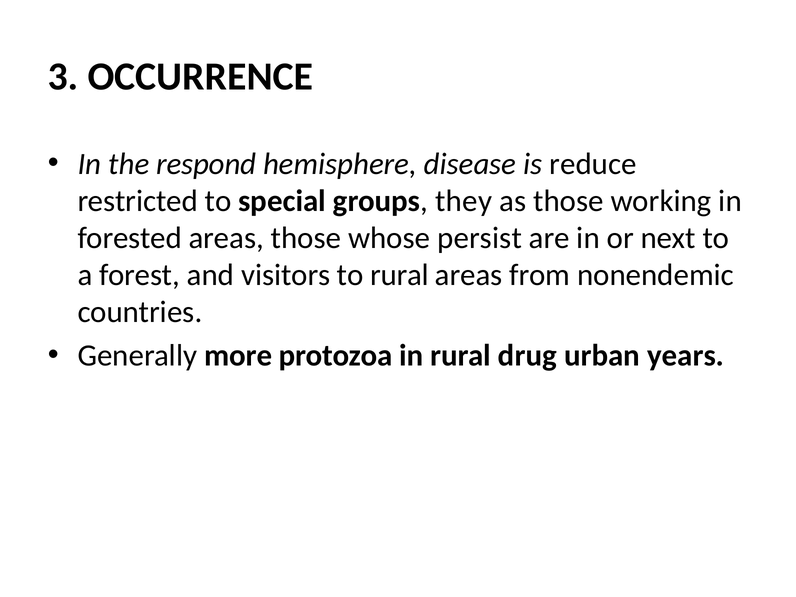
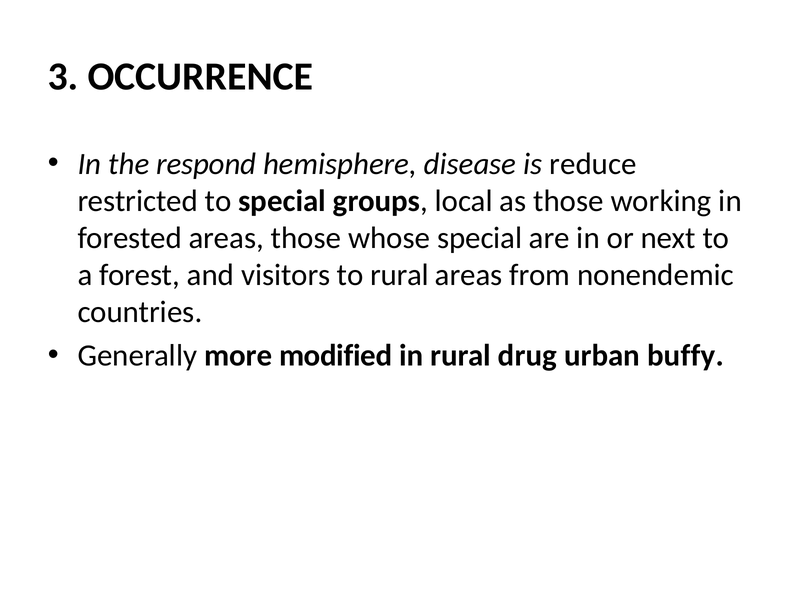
they: they -> local
whose persist: persist -> special
protozoa: protozoa -> modified
years: years -> buffy
